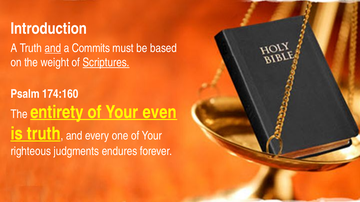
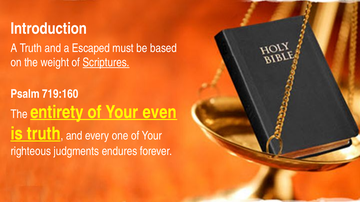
and at (53, 48) underline: present -> none
Commits: Commits -> Escaped
174:160: 174:160 -> 719:160
